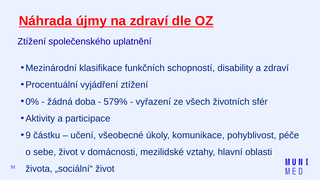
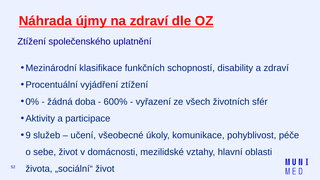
579%: 579% -> 600%
částku: částku -> služeb
